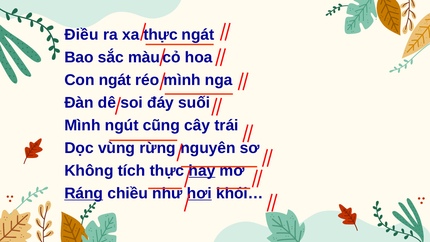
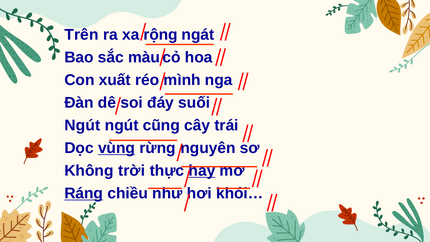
Điều: Điều -> Trên
xa thực: thực -> rộng
Con ngát: ngát -> xuất
Mình at (82, 125): Mình -> Ngút
vùng underline: none -> present
tích: tích -> trời
hơi underline: present -> none
